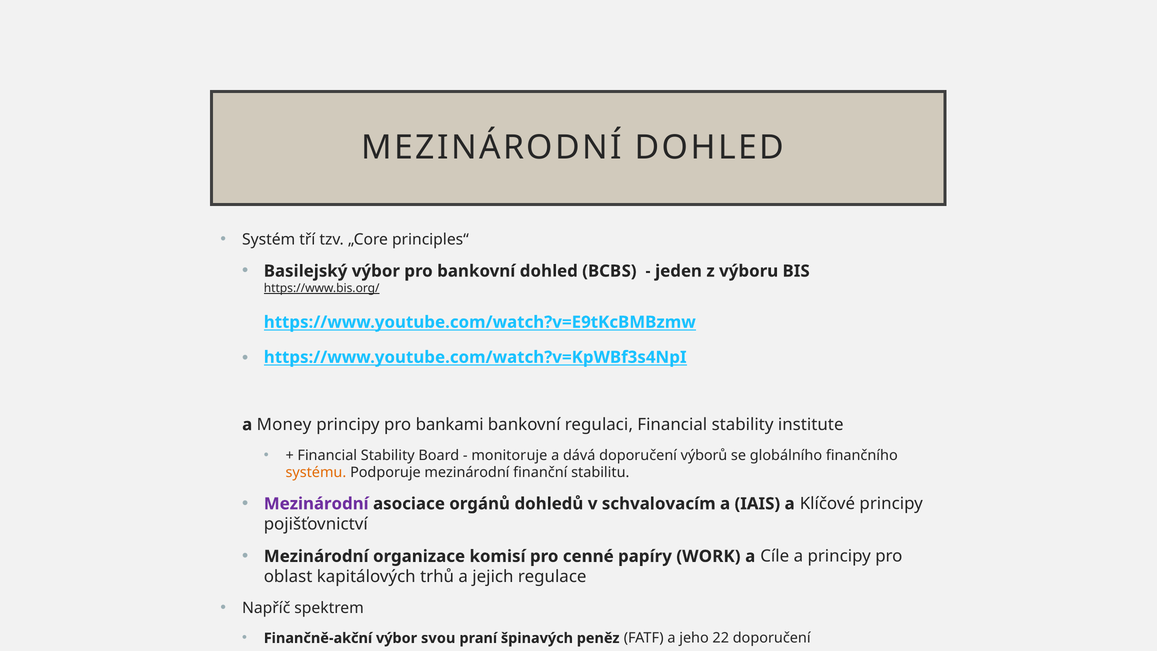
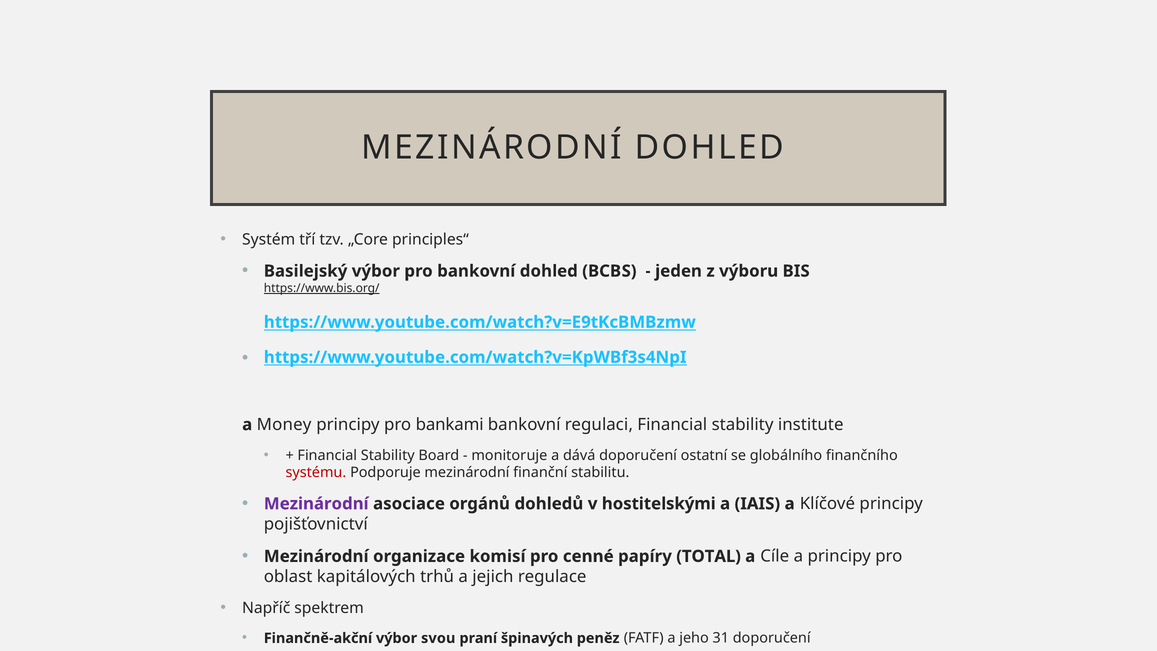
výborů: výborů -> ostatní
systému colour: orange -> red
schvalovacím: schvalovacím -> hostitelskými
WORK: WORK -> TOTAL
22: 22 -> 31
